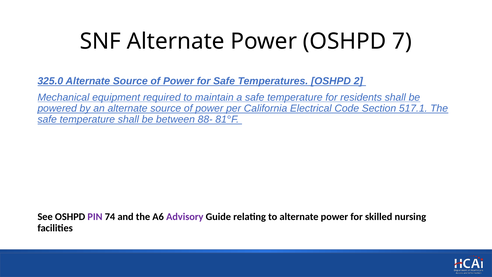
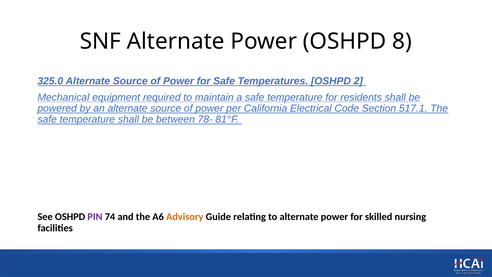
7: 7 -> 8
88-: 88- -> 78-
Advisory colour: purple -> orange
